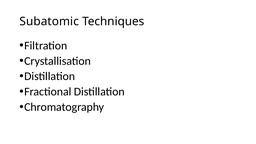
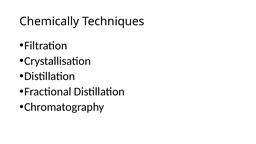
Subatomic: Subatomic -> Chemically
